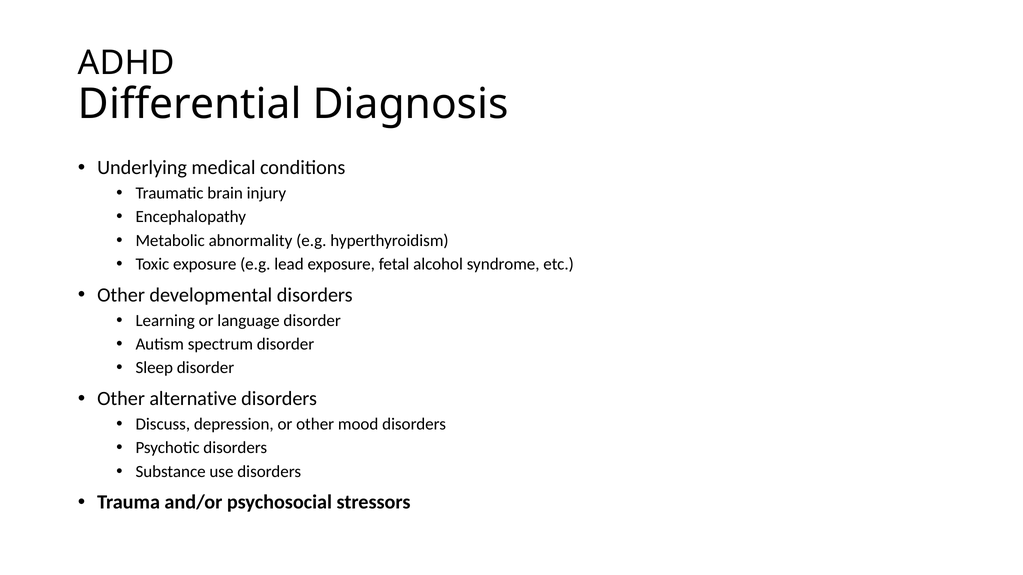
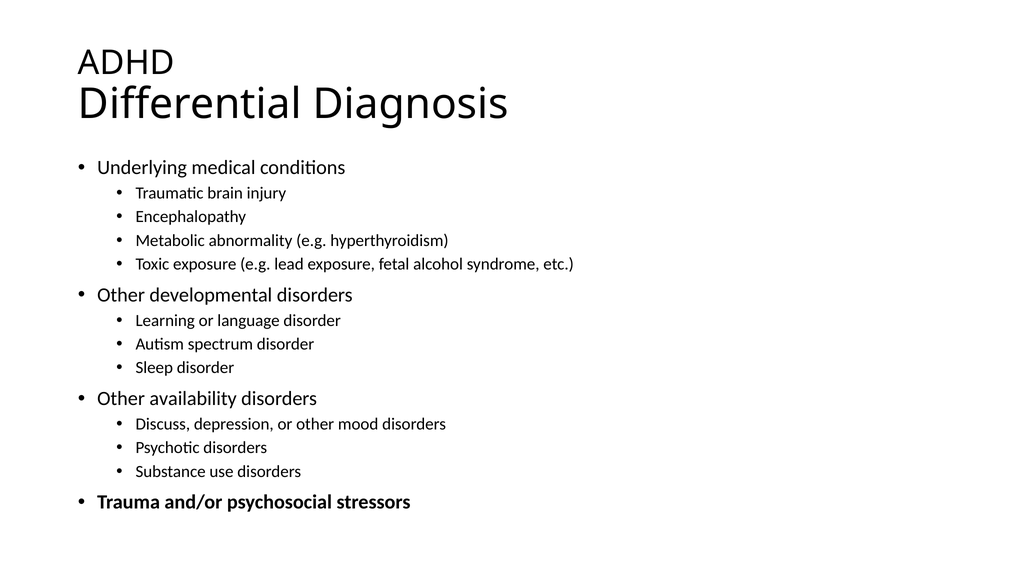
alternative: alternative -> availability
